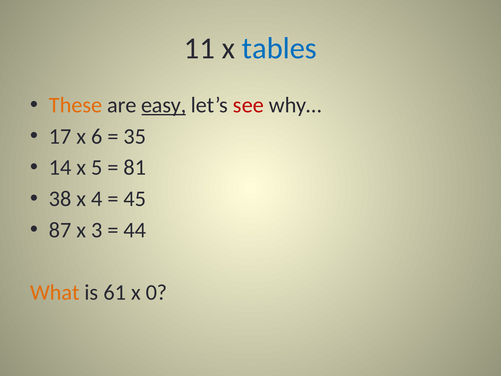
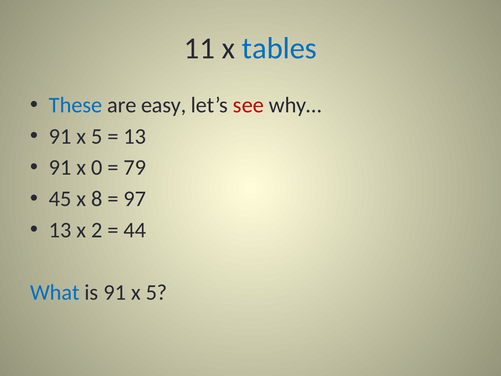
These colour: orange -> blue
easy underline: present -> none
17 at (60, 136): 17 -> 91
6 at (97, 136): 6 -> 5
35 at (135, 136): 35 -> 13
14 at (60, 168): 14 -> 91
5: 5 -> 0
81: 81 -> 79
38: 38 -> 45
4: 4 -> 8
45: 45 -> 97
87 at (60, 230): 87 -> 13
3: 3 -> 2
What colour: orange -> blue
is 61: 61 -> 91
0 at (156, 292): 0 -> 5
